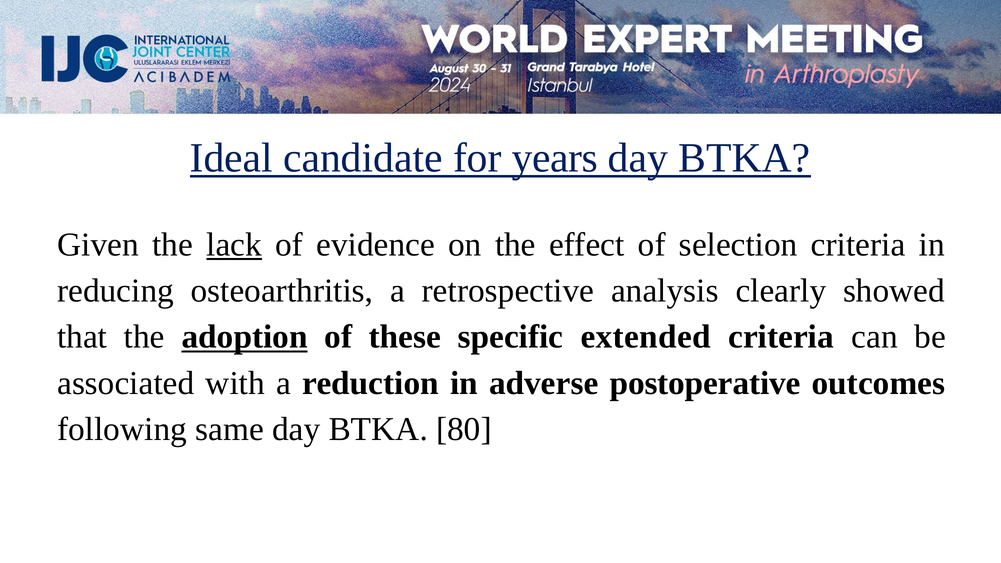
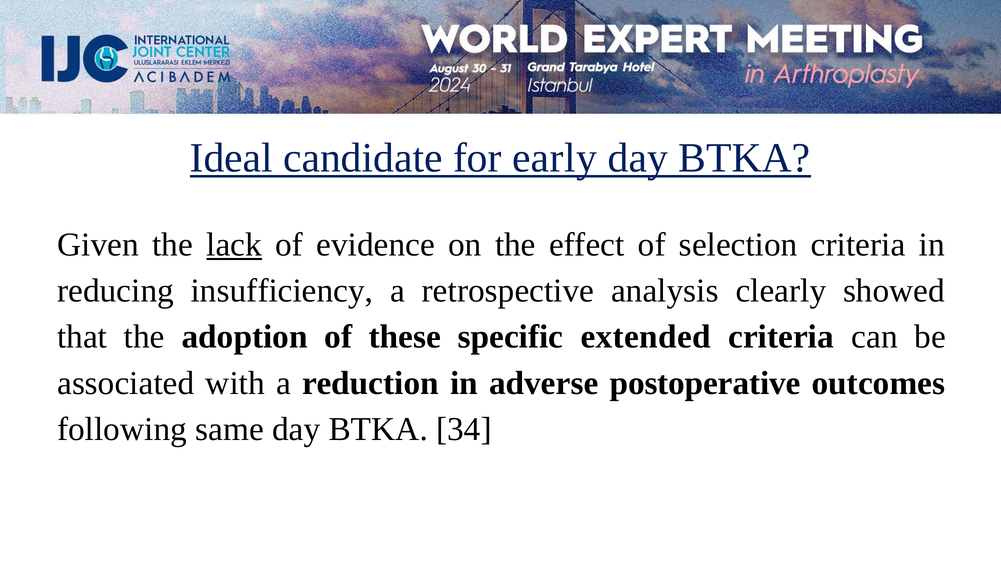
years: years -> early
osteoarthritis: osteoarthritis -> insufficiency
adoption underline: present -> none
80: 80 -> 34
